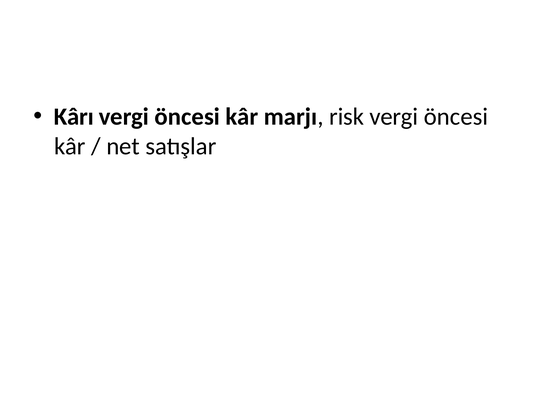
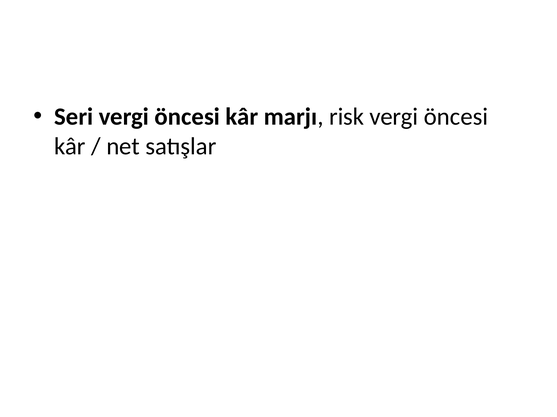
Kârı: Kârı -> Seri
